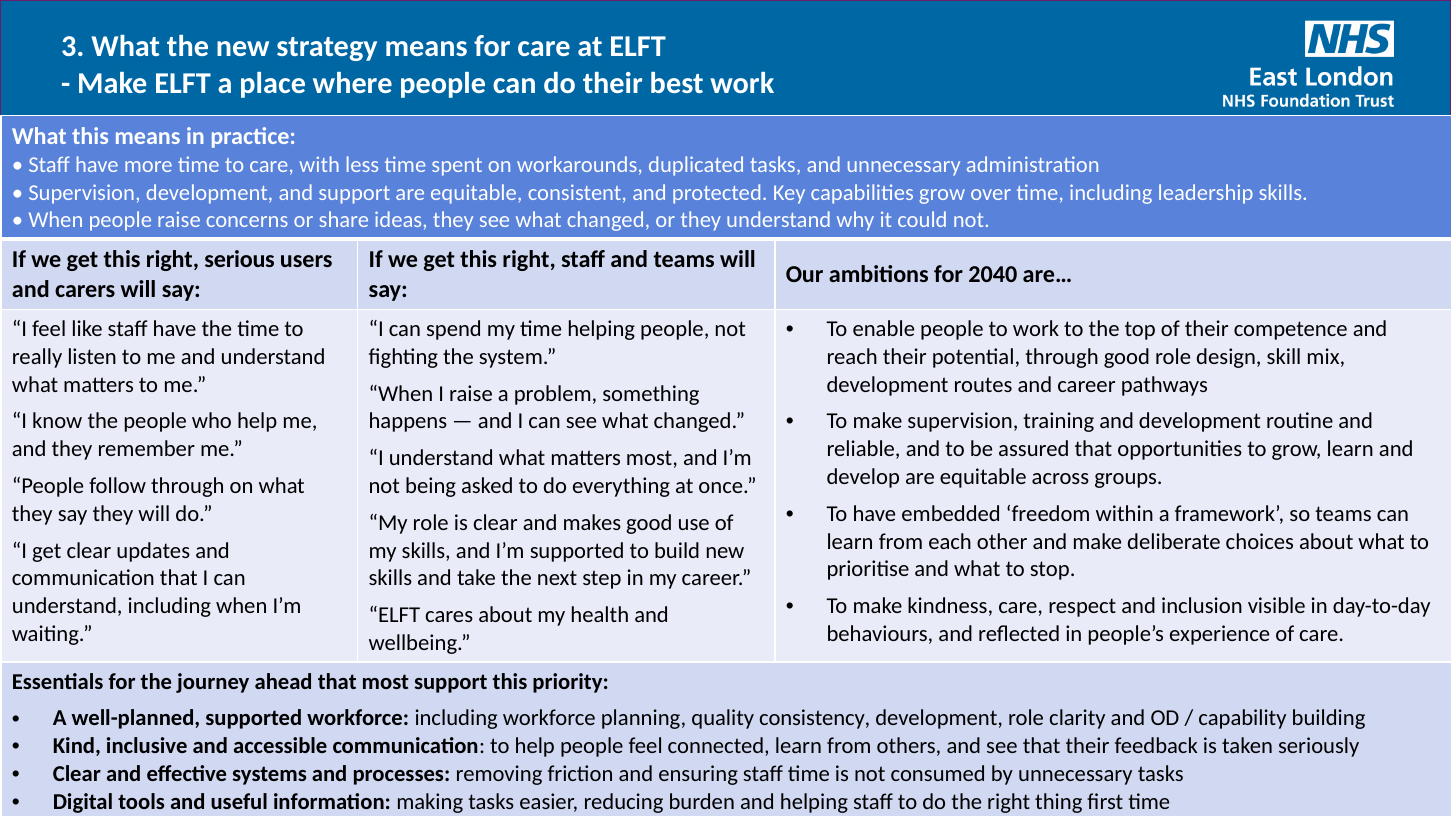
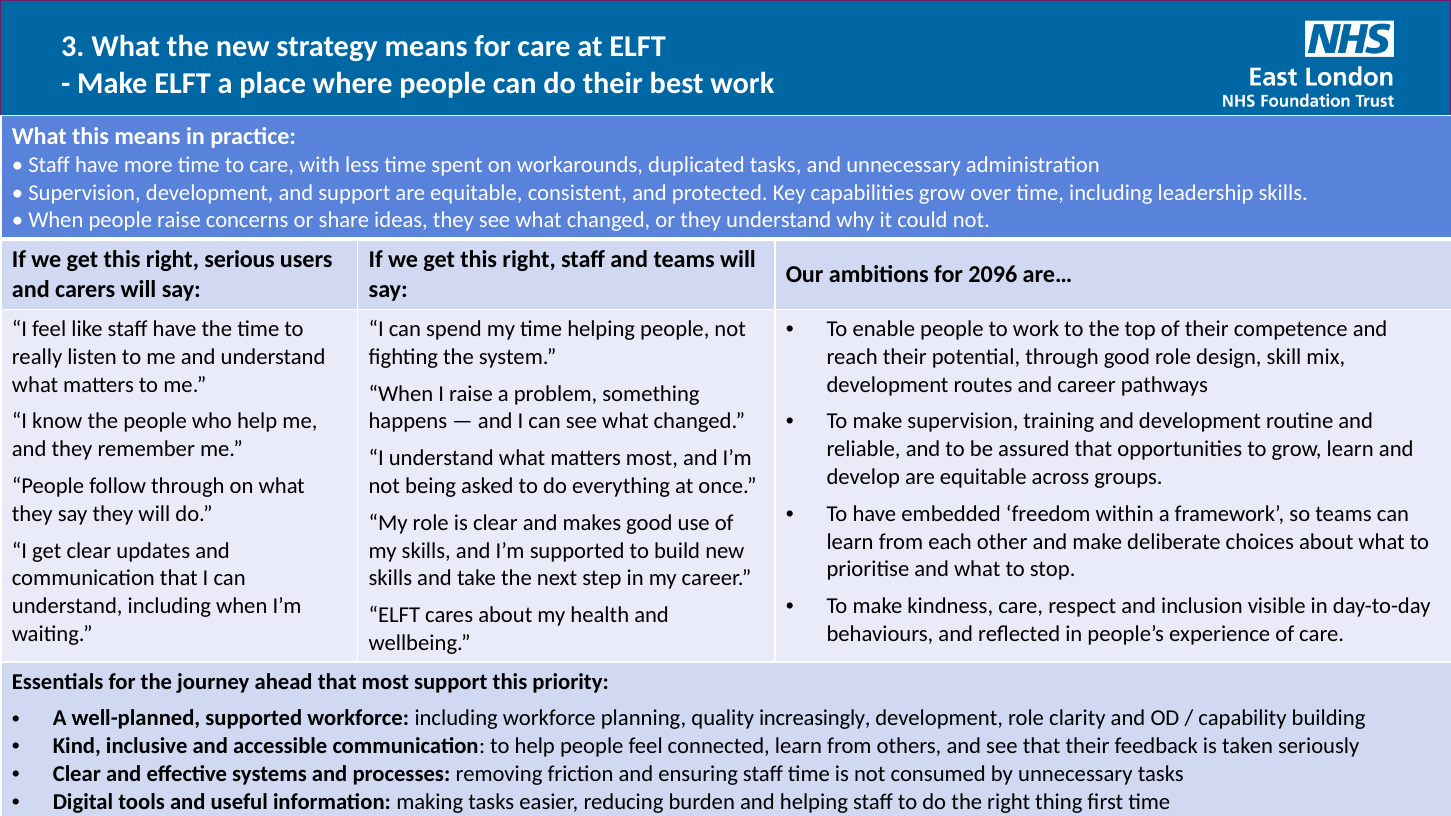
2040: 2040 -> 2096
consistency: consistency -> increasingly
